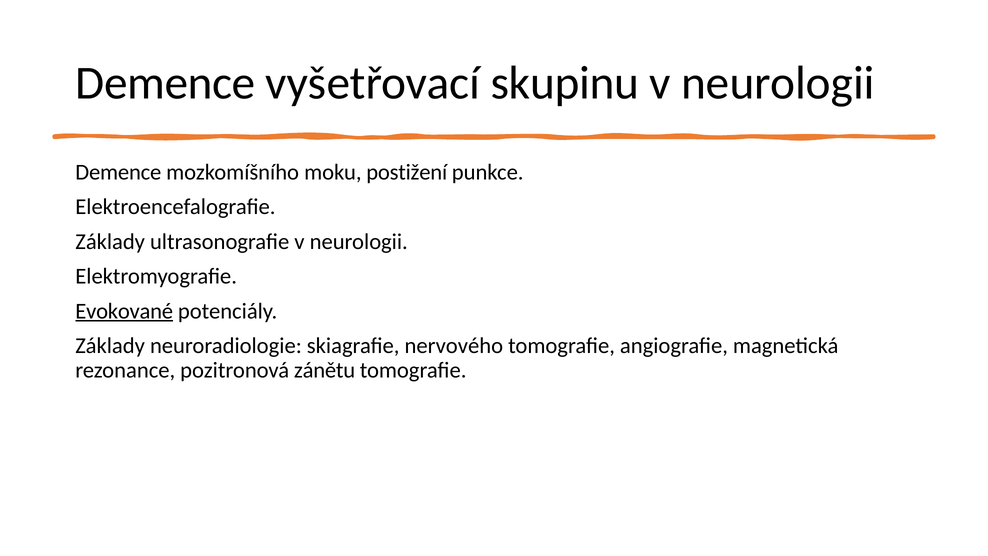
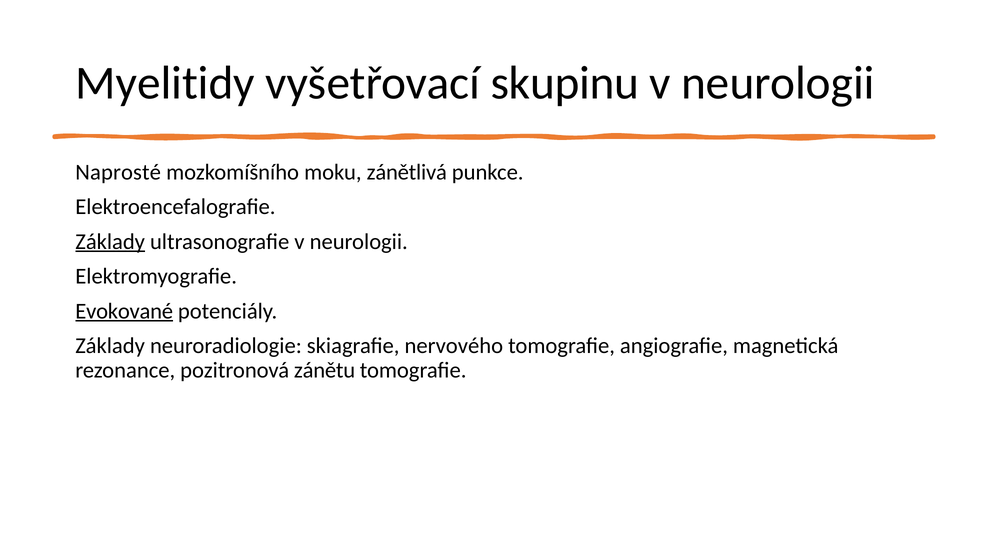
Demence at (165, 83): Demence -> Myelitidy
Demence at (118, 172): Demence -> Naprosté
postižení: postižení -> zánětlivá
Základy at (110, 242) underline: none -> present
